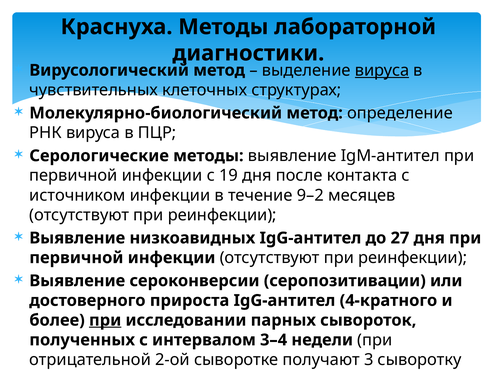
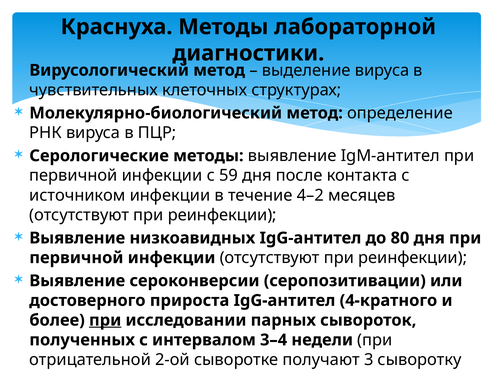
вируса at (382, 70) underline: present -> none
19: 19 -> 59
9–2: 9–2 -> 4–2
27: 27 -> 80
